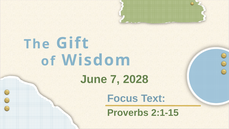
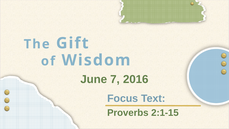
2028: 2028 -> 2016
